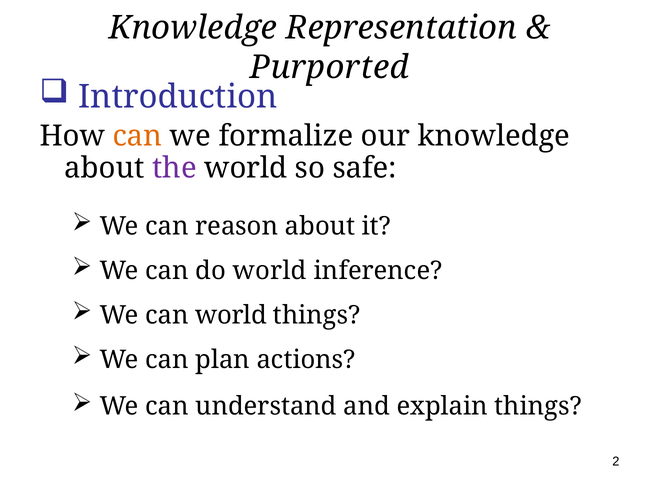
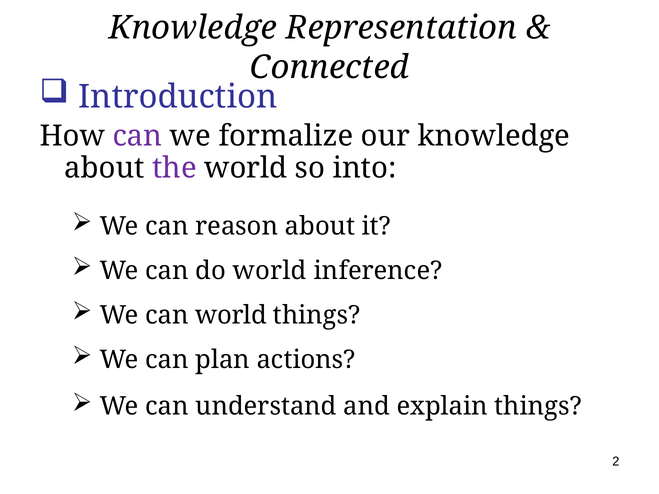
Purported: Purported -> Connected
can at (137, 136) colour: orange -> purple
safe: safe -> into
